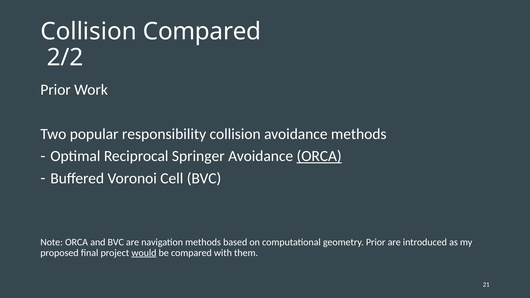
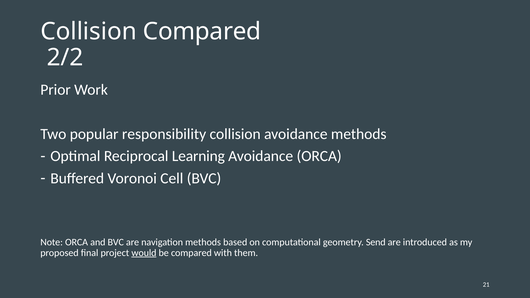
Springer: Springer -> Learning
ORCA at (319, 156) underline: present -> none
geometry Prior: Prior -> Send
